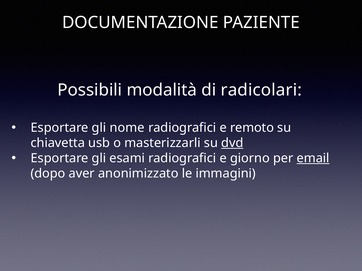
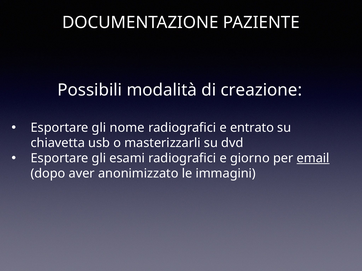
radicolari: radicolari -> creazione
remoto: remoto -> entrato
dvd underline: present -> none
